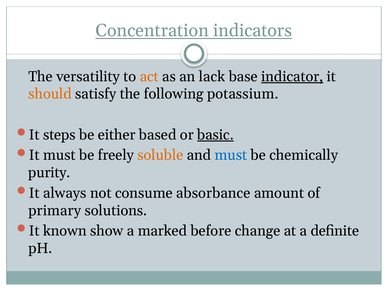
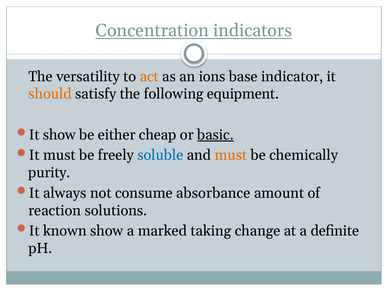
lack: lack -> ions
indicator underline: present -> none
potassium: potassium -> equipment
It steps: steps -> show
based: based -> cheap
soluble colour: orange -> blue
must at (231, 155) colour: blue -> orange
primary: primary -> reaction
before: before -> taking
